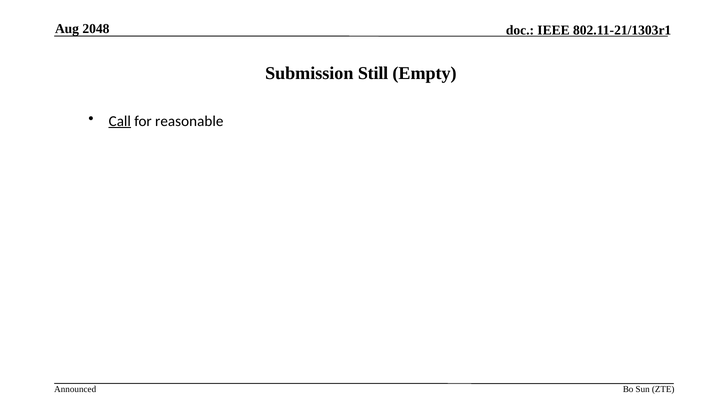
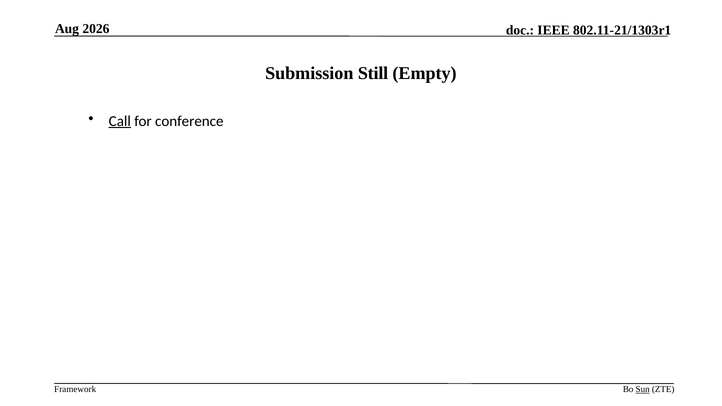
2048: 2048 -> 2026
reasonable: reasonable -> conference
Announced: Announced -> Framework
Sun underline: none -> present
